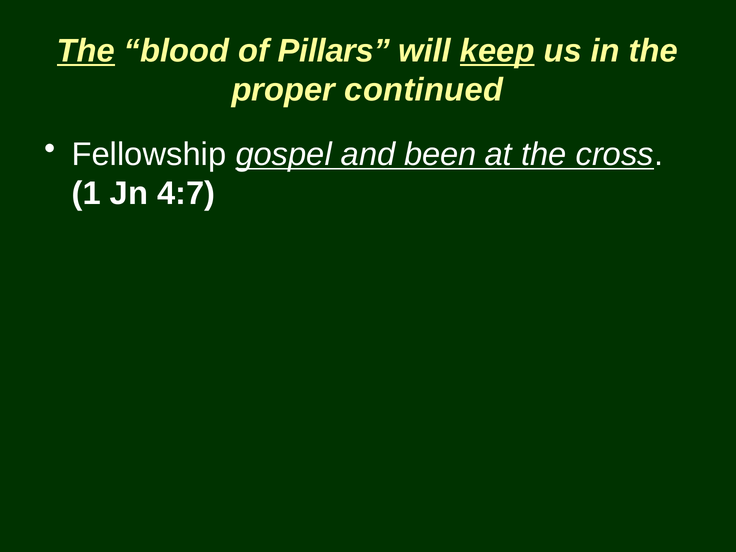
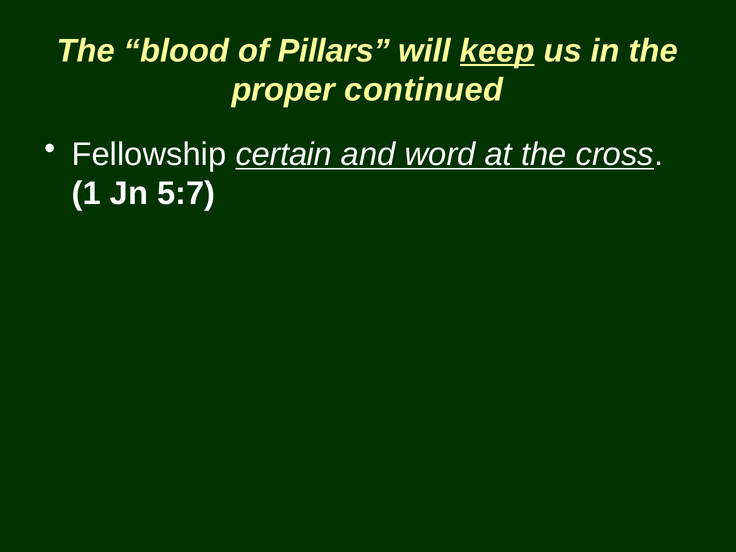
The at (86, 51) underline: present -> none
gospel: gospel -> certain
been: been -> word
4:7: 4:7 -> 5:7
